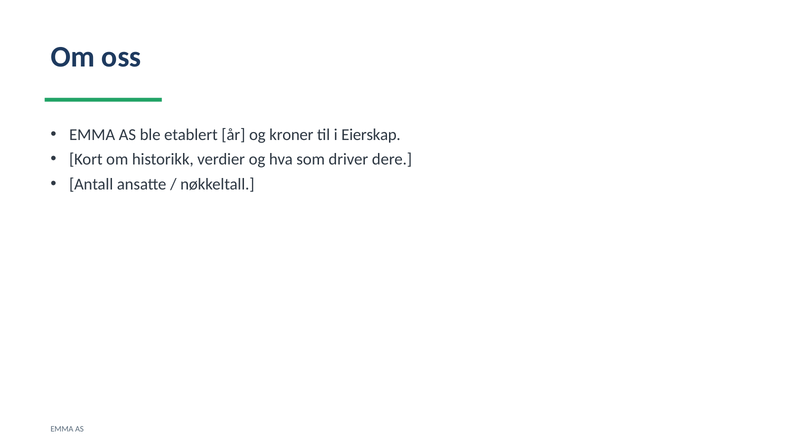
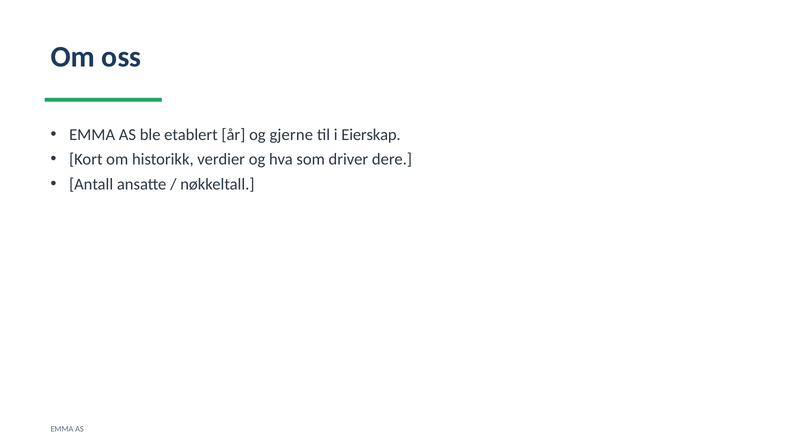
kroner: kroner -> gjerne
